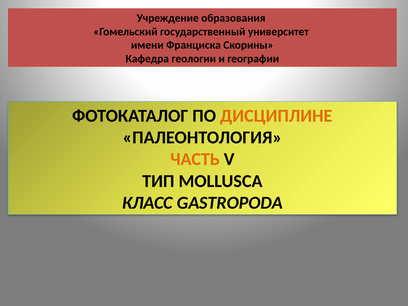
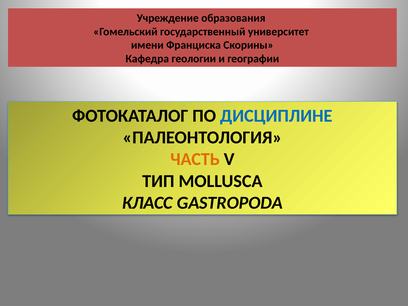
ДИСЦИПЛИНЕ colour: orange -> blue
